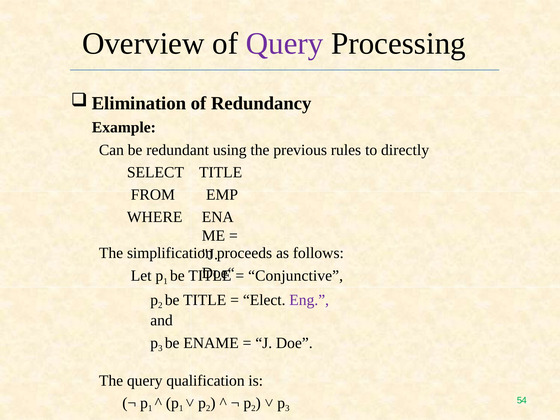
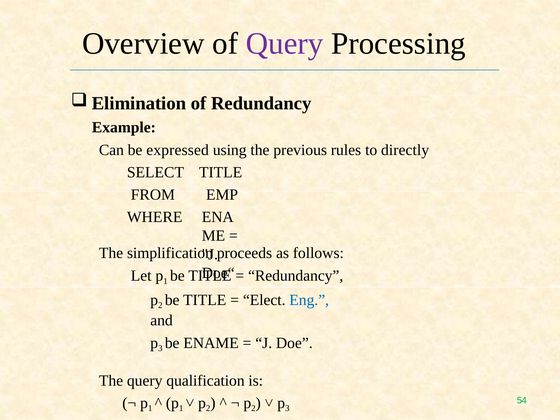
redundant: redundant -> expressed
Conjunctive at (296, 276): Conjunctive -> Redundancy
Eng colour: purple -> blue
